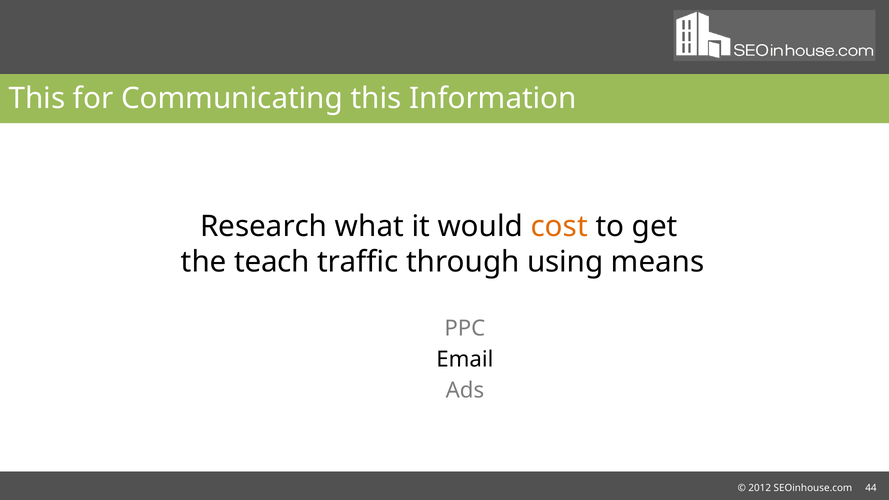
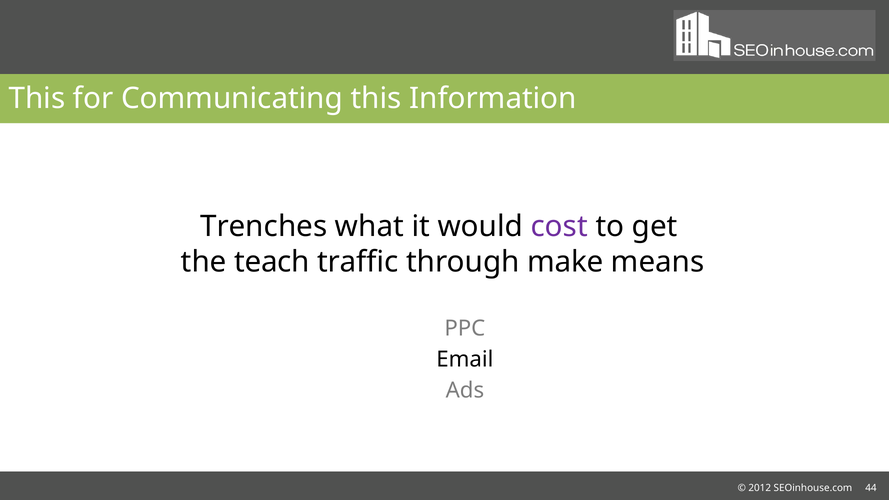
Research: Research -> Trenches
cost colour: orange -> purple
using: using -> make
